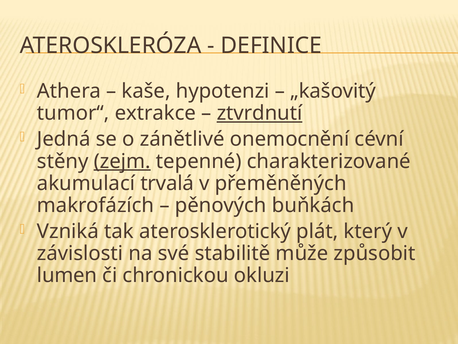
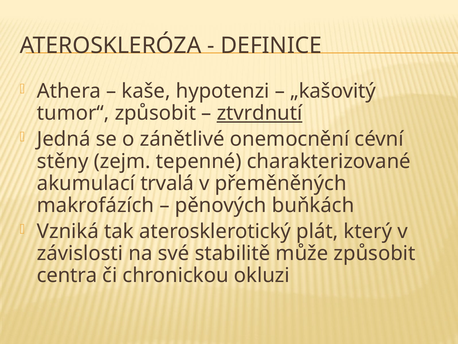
tumor“ extrakce: extrakce -> způsobit
zejm underline: present -> none
lumen: lumen -> centra
